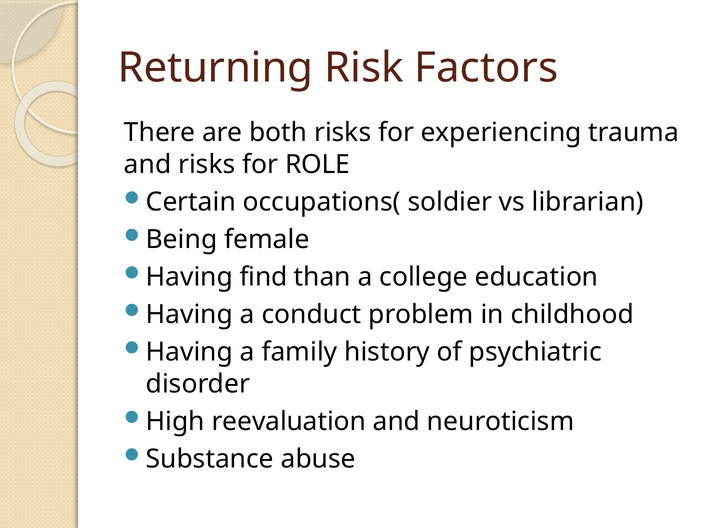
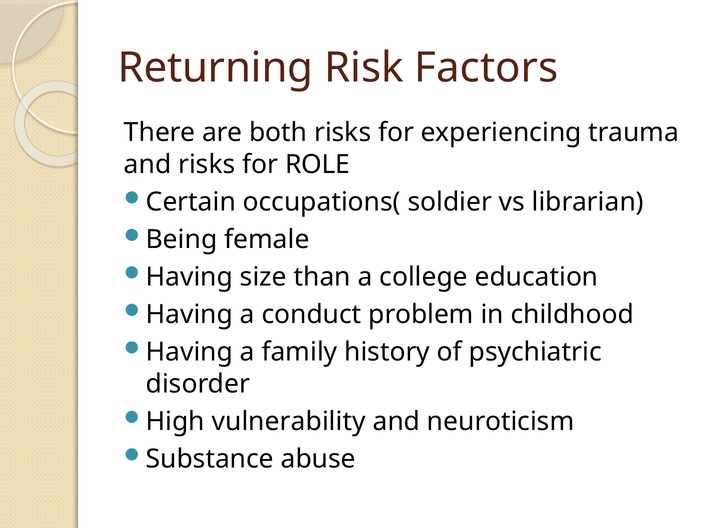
find: find -> size
reevaluation: reevaluation -> vulnerability
